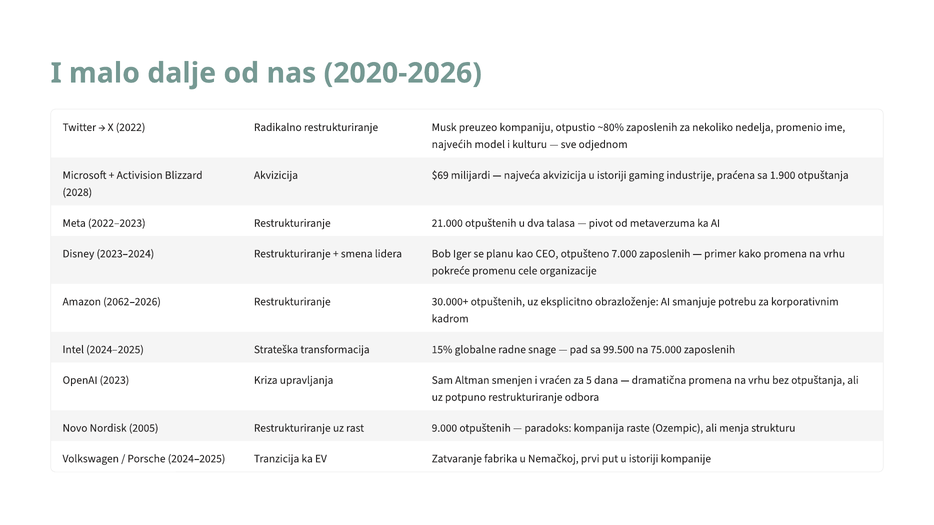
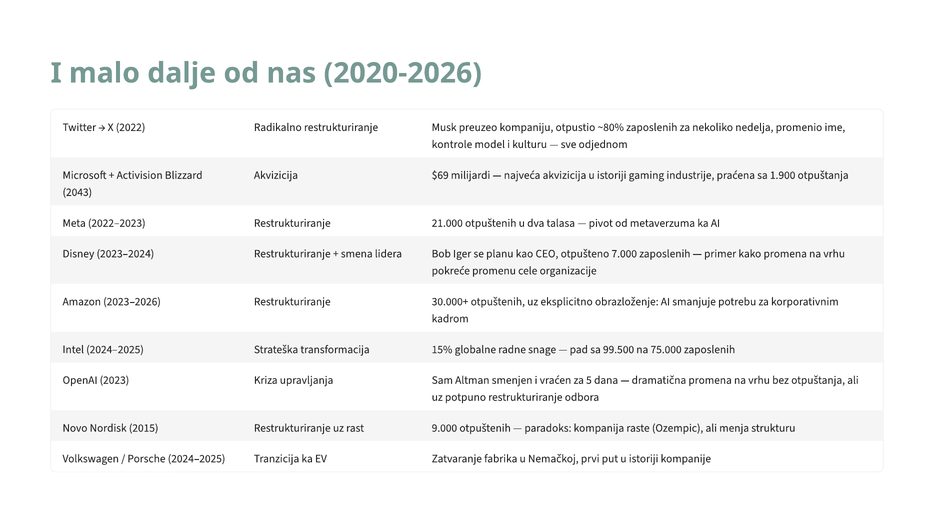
najvećih: najvećih -> kontrole
2028: 2028 -> 2043
2062–2026: 2062–2026 -> 2023–2026
2005: 2005 -> 2015
